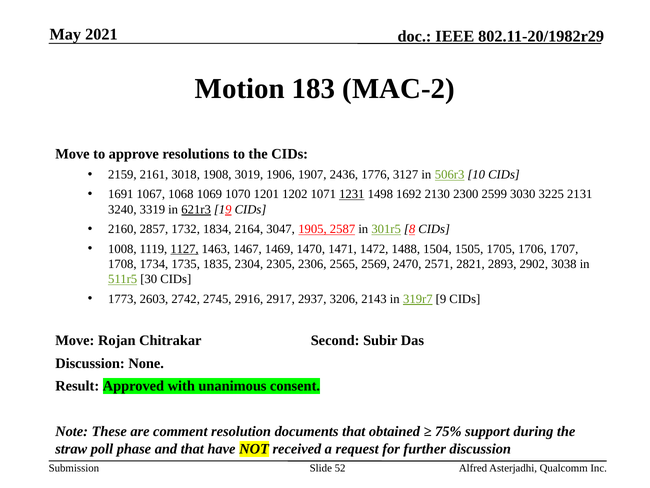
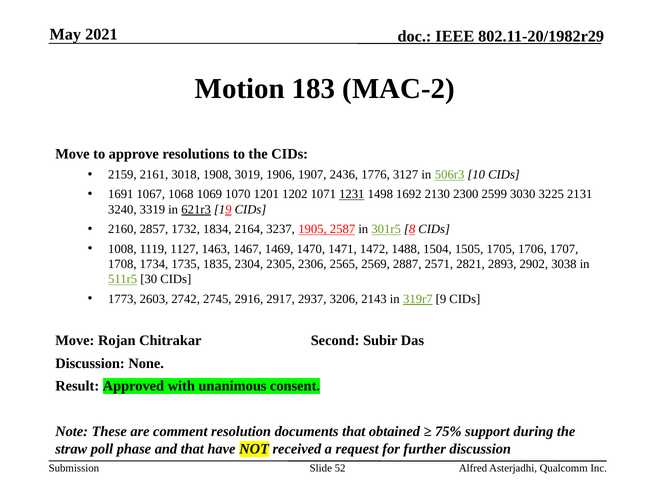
3047: 3047 -> 3237
1127 underline: present -> none
2470: 2470 -> 2887
